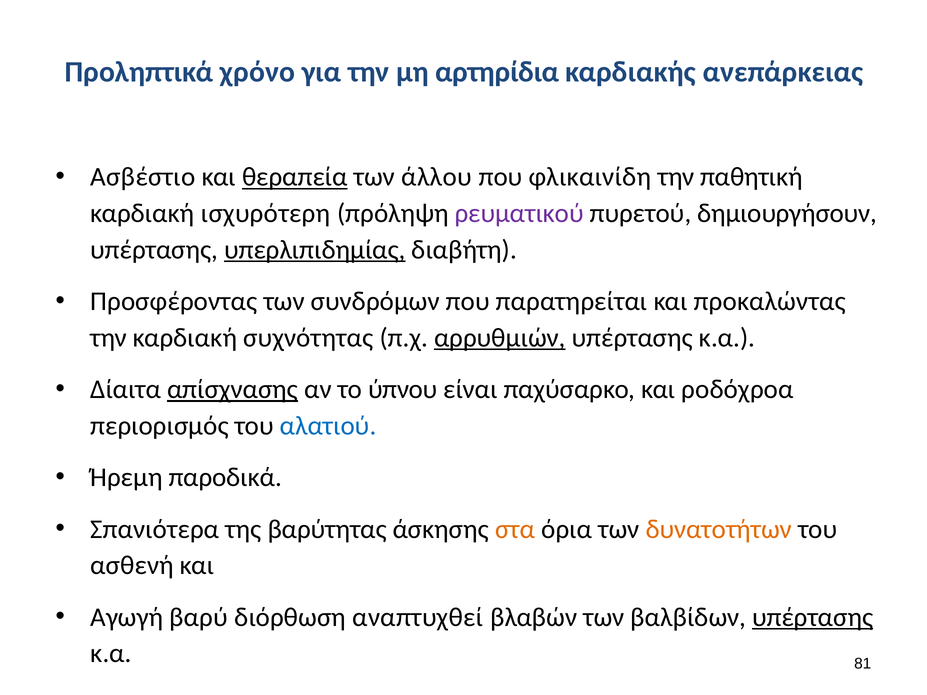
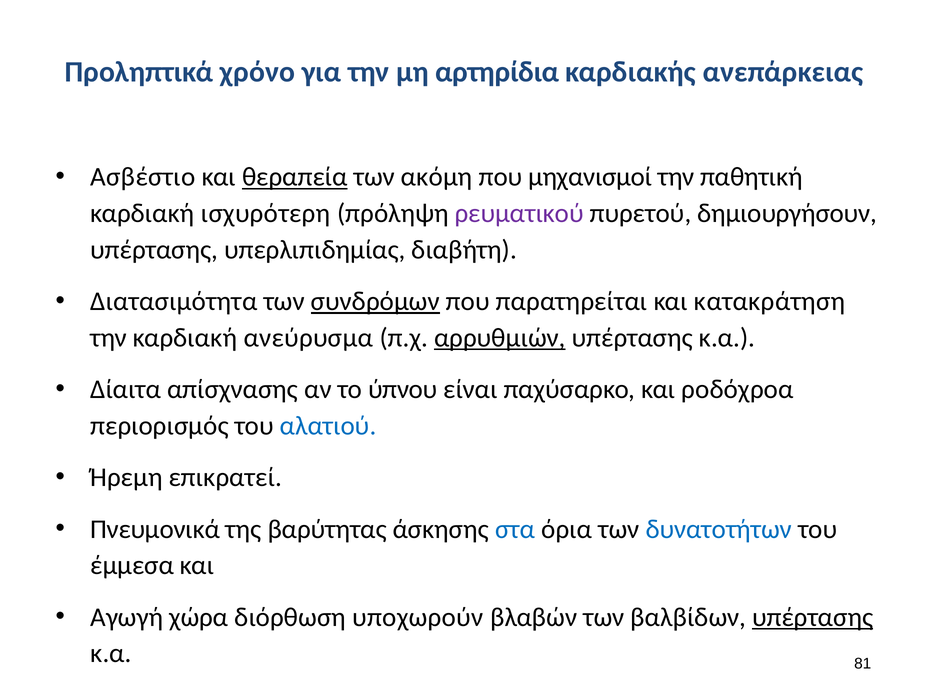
άλλου: άλλου -> ακόμη
φλικαινίδη: φλικαινίδη -> μηχανισμοί
υπερλιπιδημίας underline: present -> none
Προσφέροντας: Προσφέροντας -> Διατασιμότητα
συνδρόμων underline: none -> present
προκαλώντας: προκαλώντας -> κατακράτηση
συχνότητας: συχνότητας -> ανεύρυσμα
απίσχνασης underline: present -> none
παροδικά: παροδικά -> επικρατεί
Σπανιότερα: Σπανιότερα -> Πνευμονικά
στα colour: orange -> blue
δυνατοτήτων colour: orange -> blue
ασθενή: ασθενή -> έμμεσα
βαρύ: βαρύ -> χώρα
αναπτυχθεί: αναπτυχθεί -> υποχωρούν
